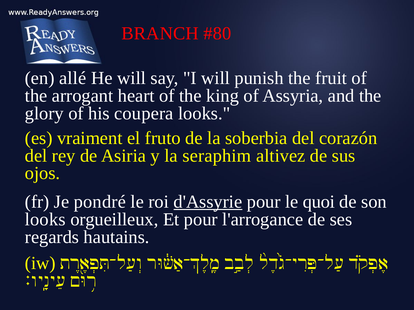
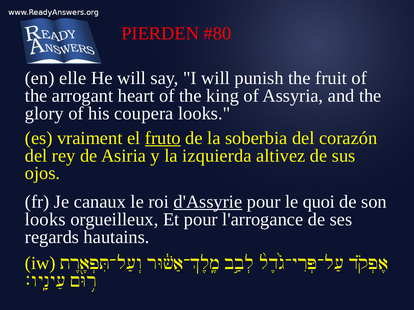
BRANCH: BRANCH -> PIERDEN
allé: allé -> elle
fruto underline: none -> present
seraphim: seraphim -> izquierda
pondré: pondré -> canaux
